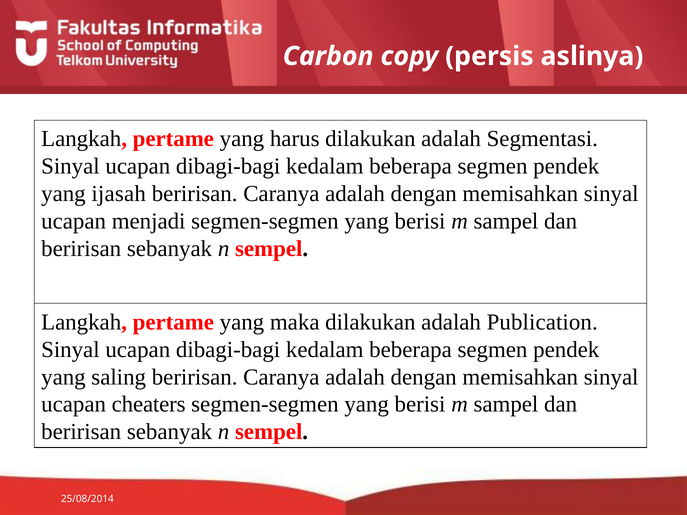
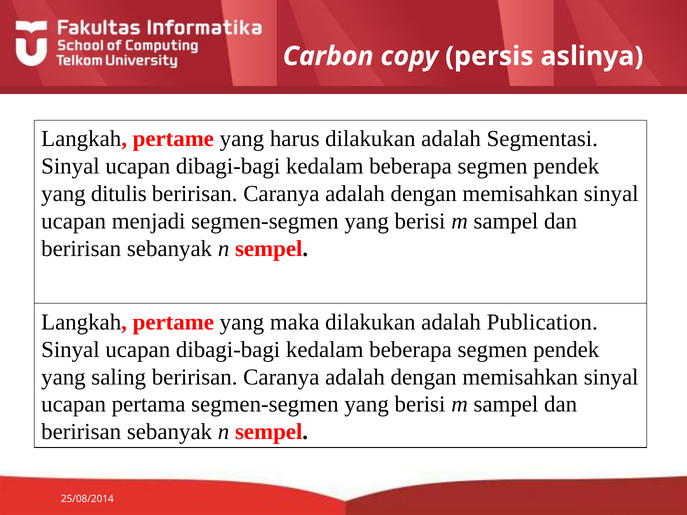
ijasah: ijasah -> ditulis
cheaters: cheaters -> pertama
